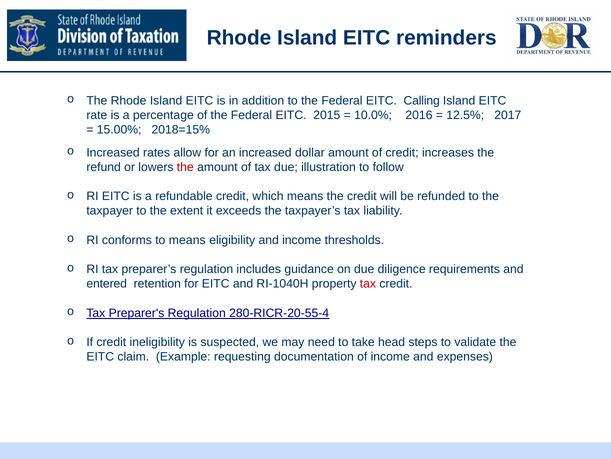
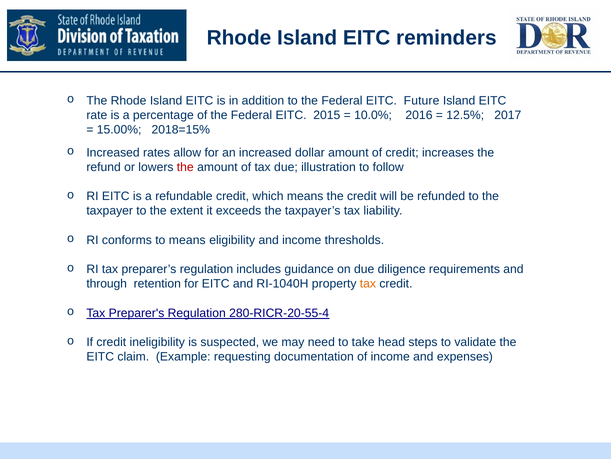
Calling: Calling -> Future
entered: entered -> through
tax at (368, 284) colour: red -> orange
